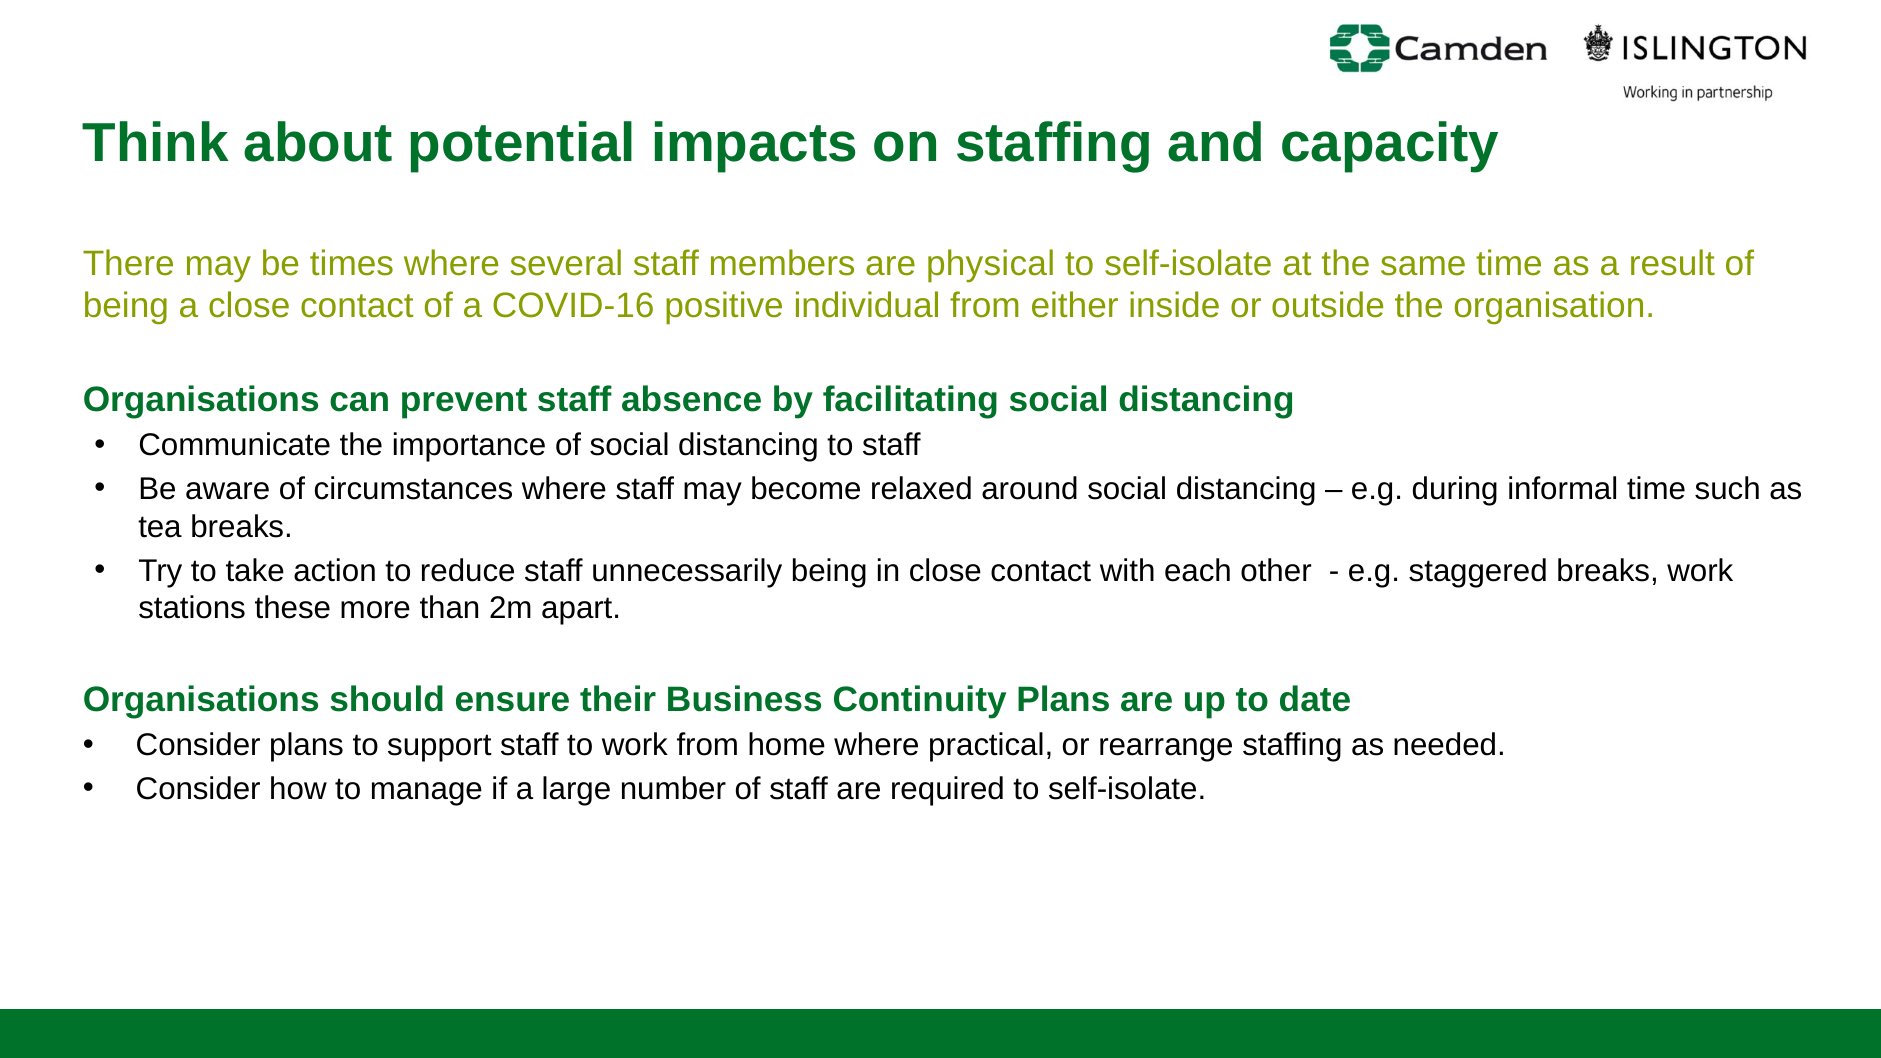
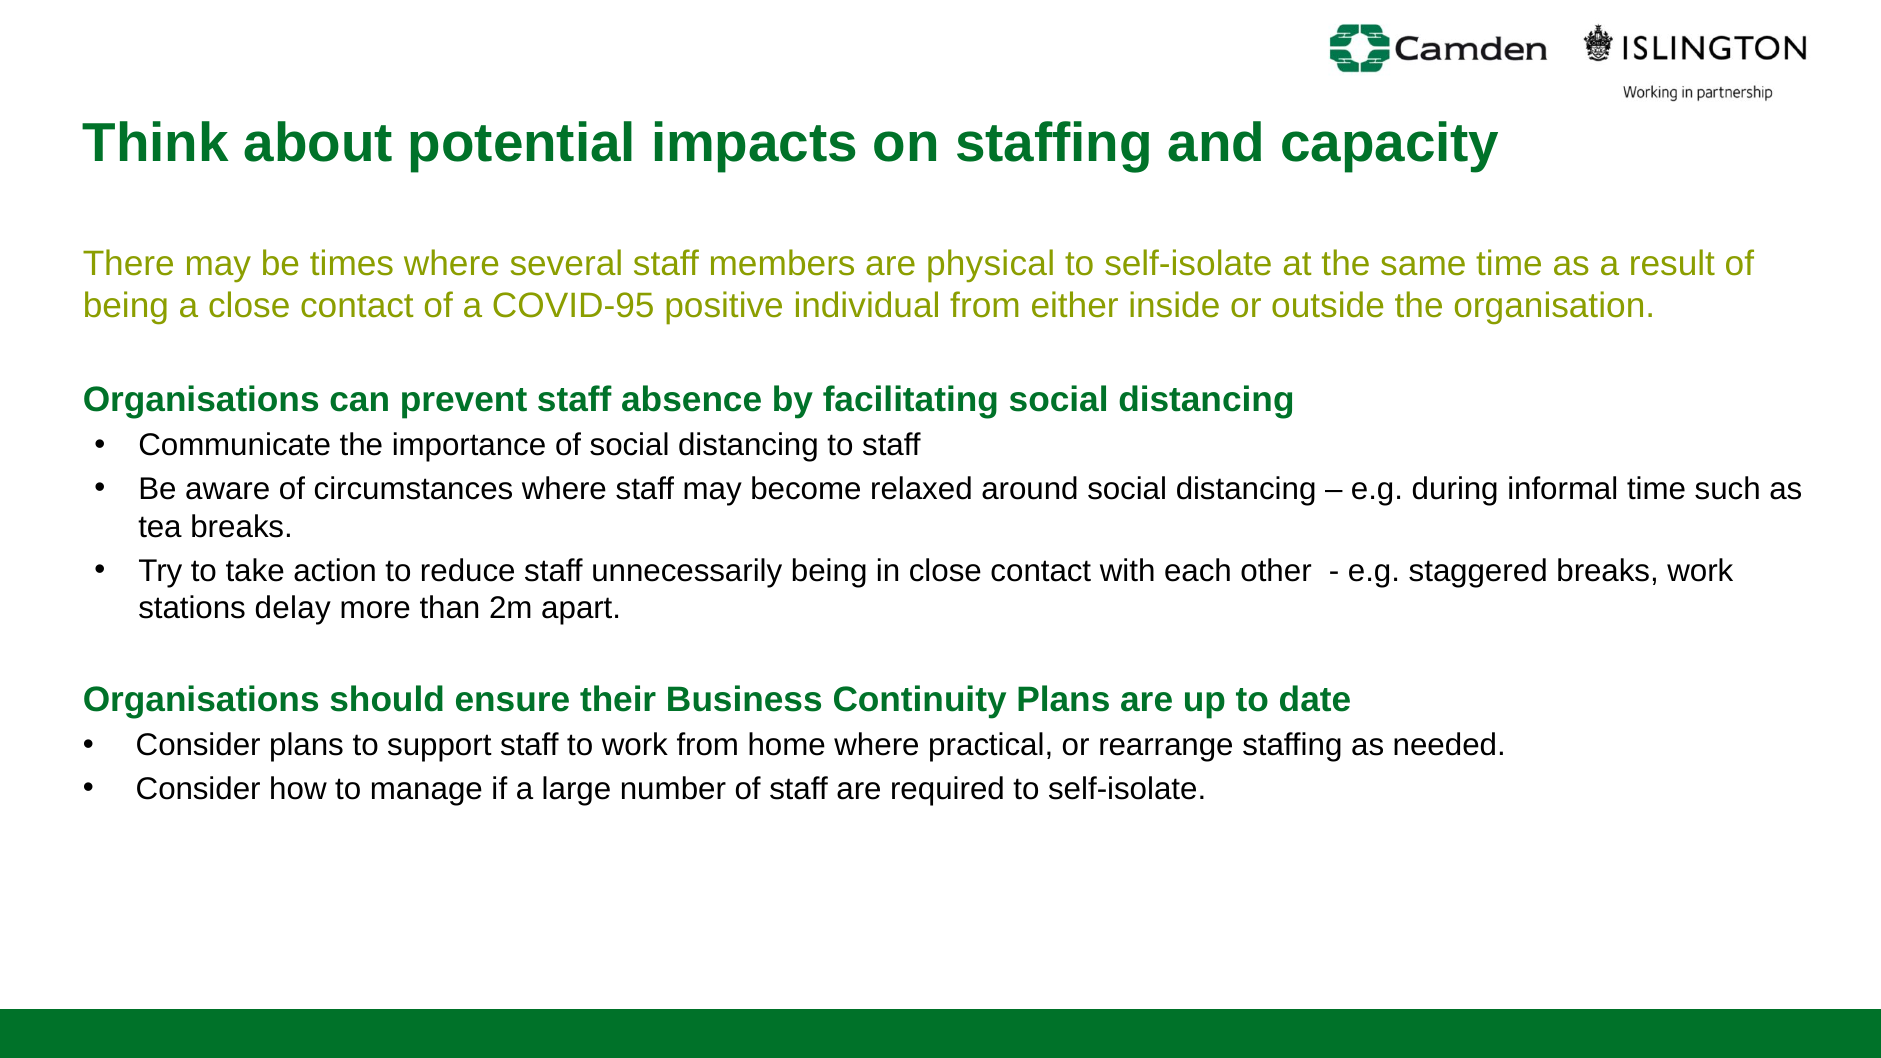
COVID-16: COVID-16 -> COVID-95
these: these -> delay
